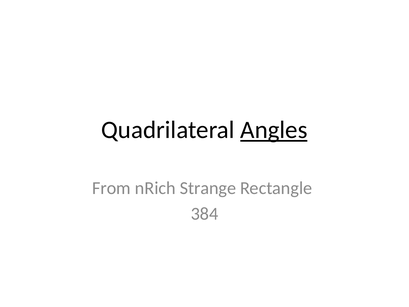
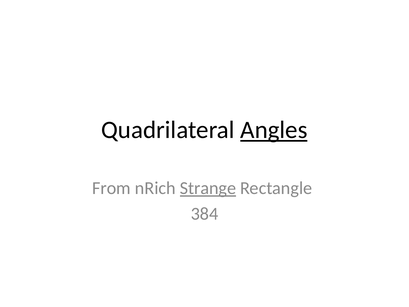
Strange underline: none -> present
